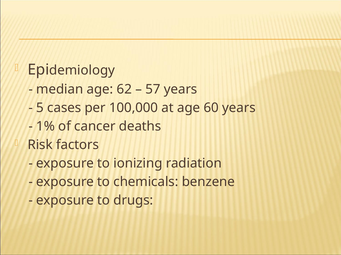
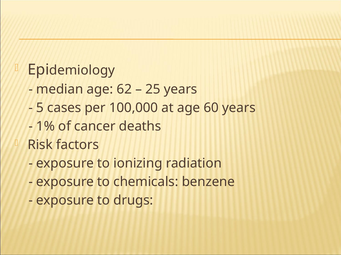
57: 57 -> 25
